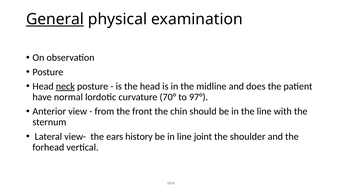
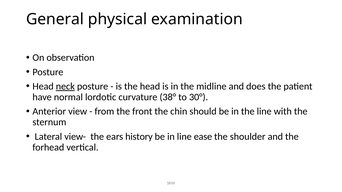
General underline: present -> none
70°: 70° -> 38°
97°: 97° -> 30°
joint: joint -> ease
